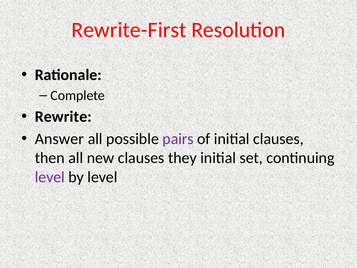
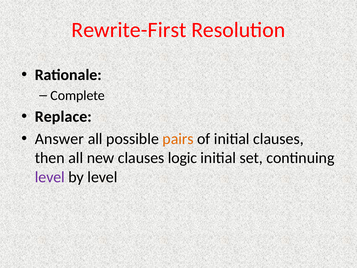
Rewrite: Rewrite -> Replace
pairs colour: purple -> orange
they: they -> logic
